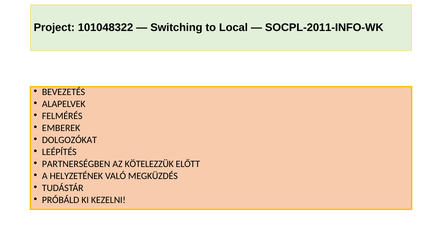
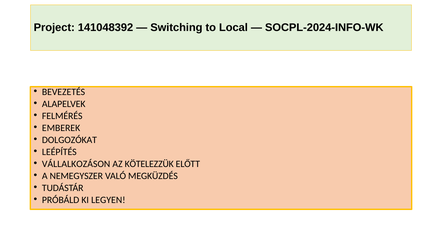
101048322: 101048322 -> 141048392
SOCPL-2011-INFO-WK: SOCPL-2011-INFO-WK -> SOCPL-2024-INFO-WK
PARTNERSÉGBEN: PARTNERSÉGBEN -> VÁLLALKOZÁSON
HELYZETÉNEK: HELYZETÉNEK -> NEMEGYSZER
KEZELNI: KEZELNI -> LEGYEN
